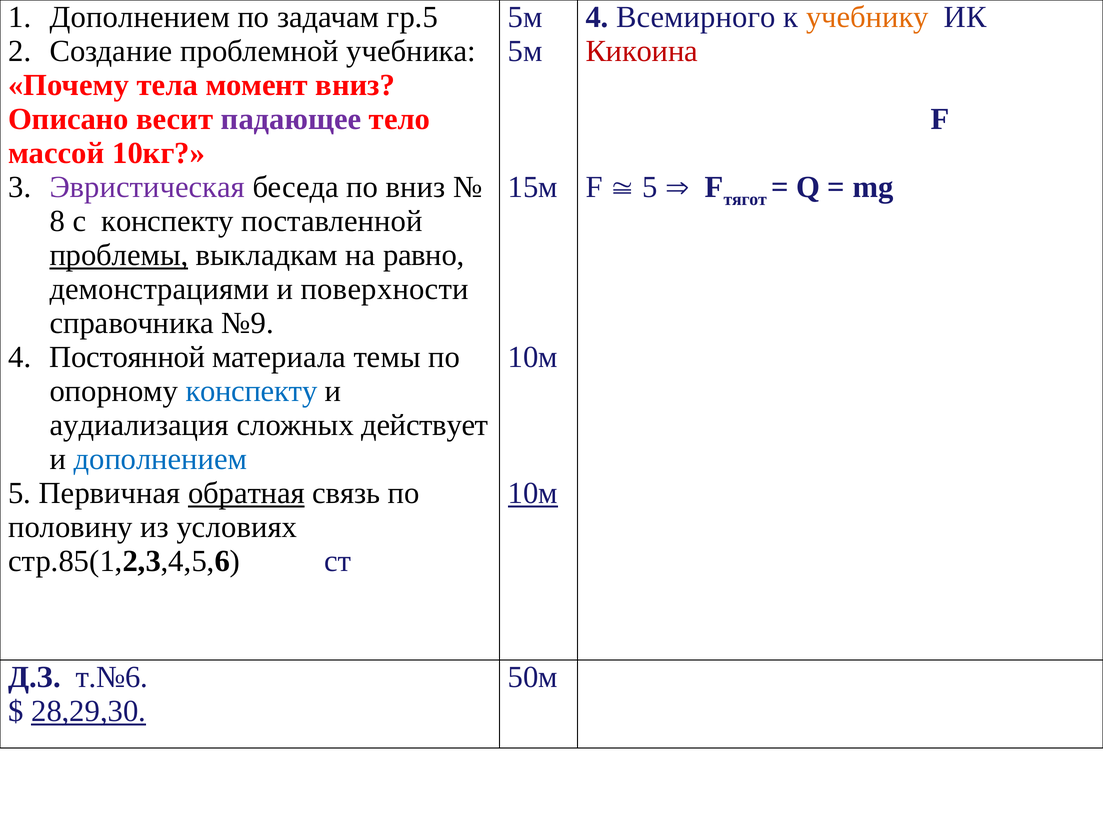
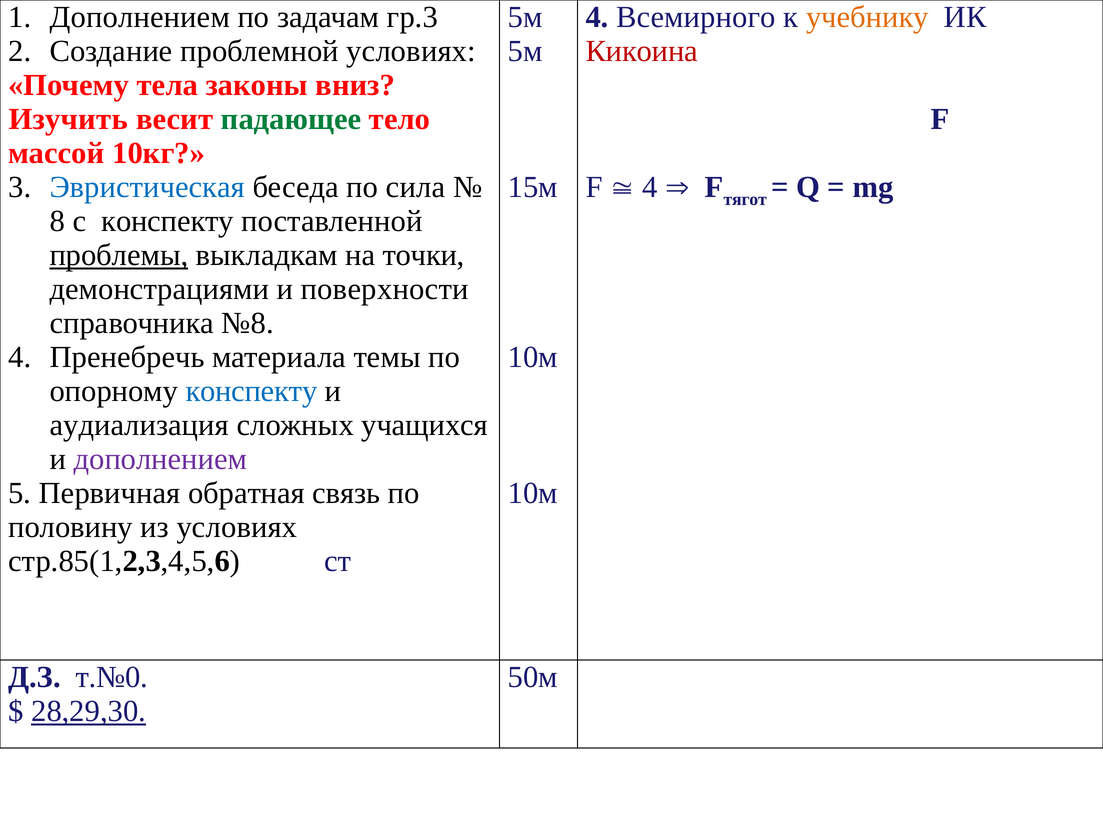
гр.5: гр.5 -> гр.3
проблемной учебника: учебника -> условиях
момент: момент -> законы
Описано: Описано -> Изучить
падающее colour: purple -> green
Эвристическая colour: purple -> blue
по вниз: вниз -> сила
5 at (650, 187): 5 -> 4
равно: равно -> точки
№9: №9 -> №8
Постоянной: Постоянной -> Пренебречь
действует: действует -> учащихся
дополнением at (160, 459) colour: blue -> purple
обратная underline: present -> none
10м at (533, 493) underline: present -> none
т.№6: т.№6 -> т.№0
